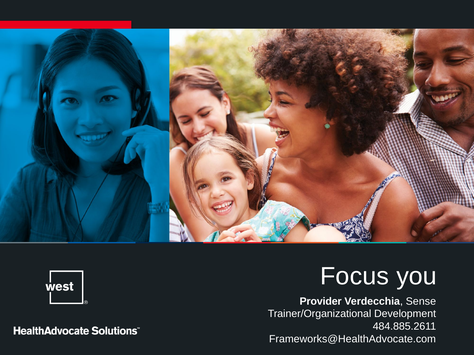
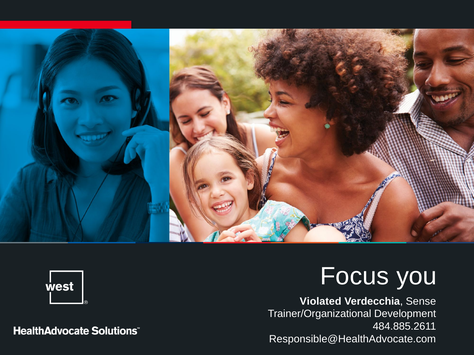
Provider: Provider -> Violated
Frameworks@HealthAdvocate.com: Frameworks@HealthAdvocate.com -> Responsible@HealthAdvocate.com
